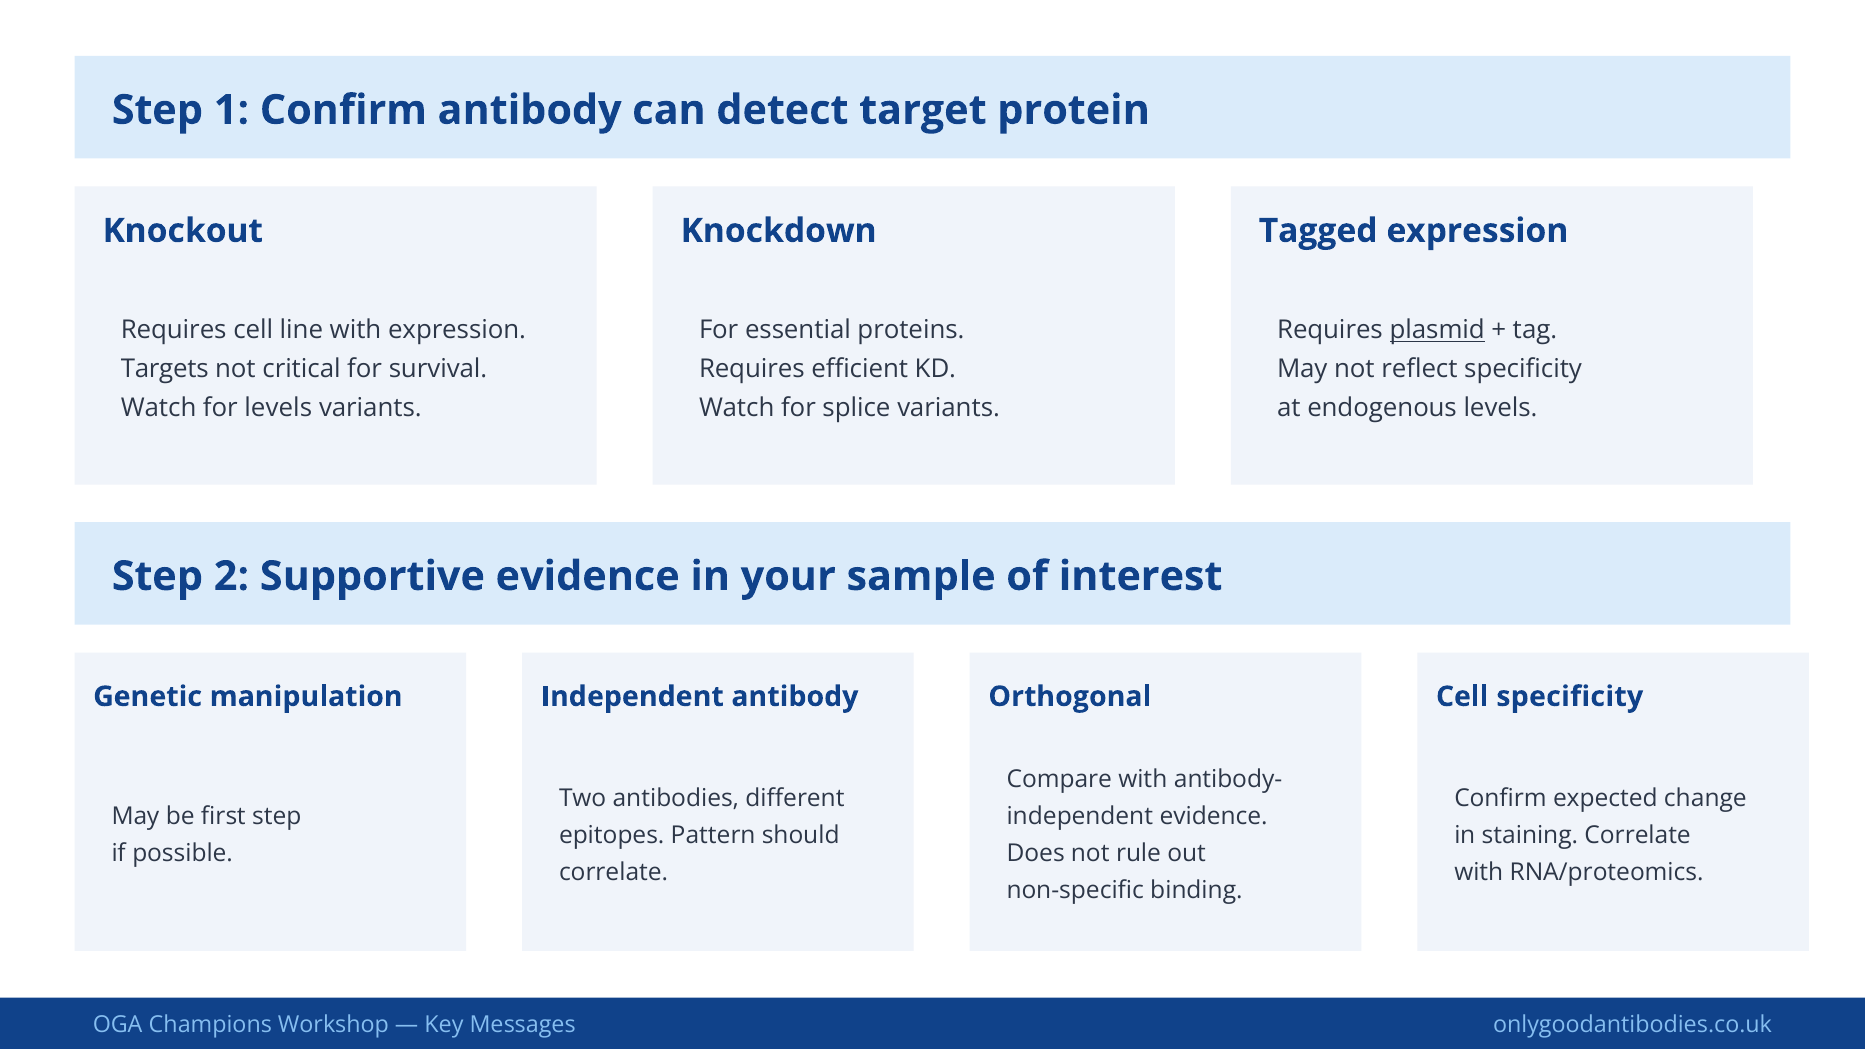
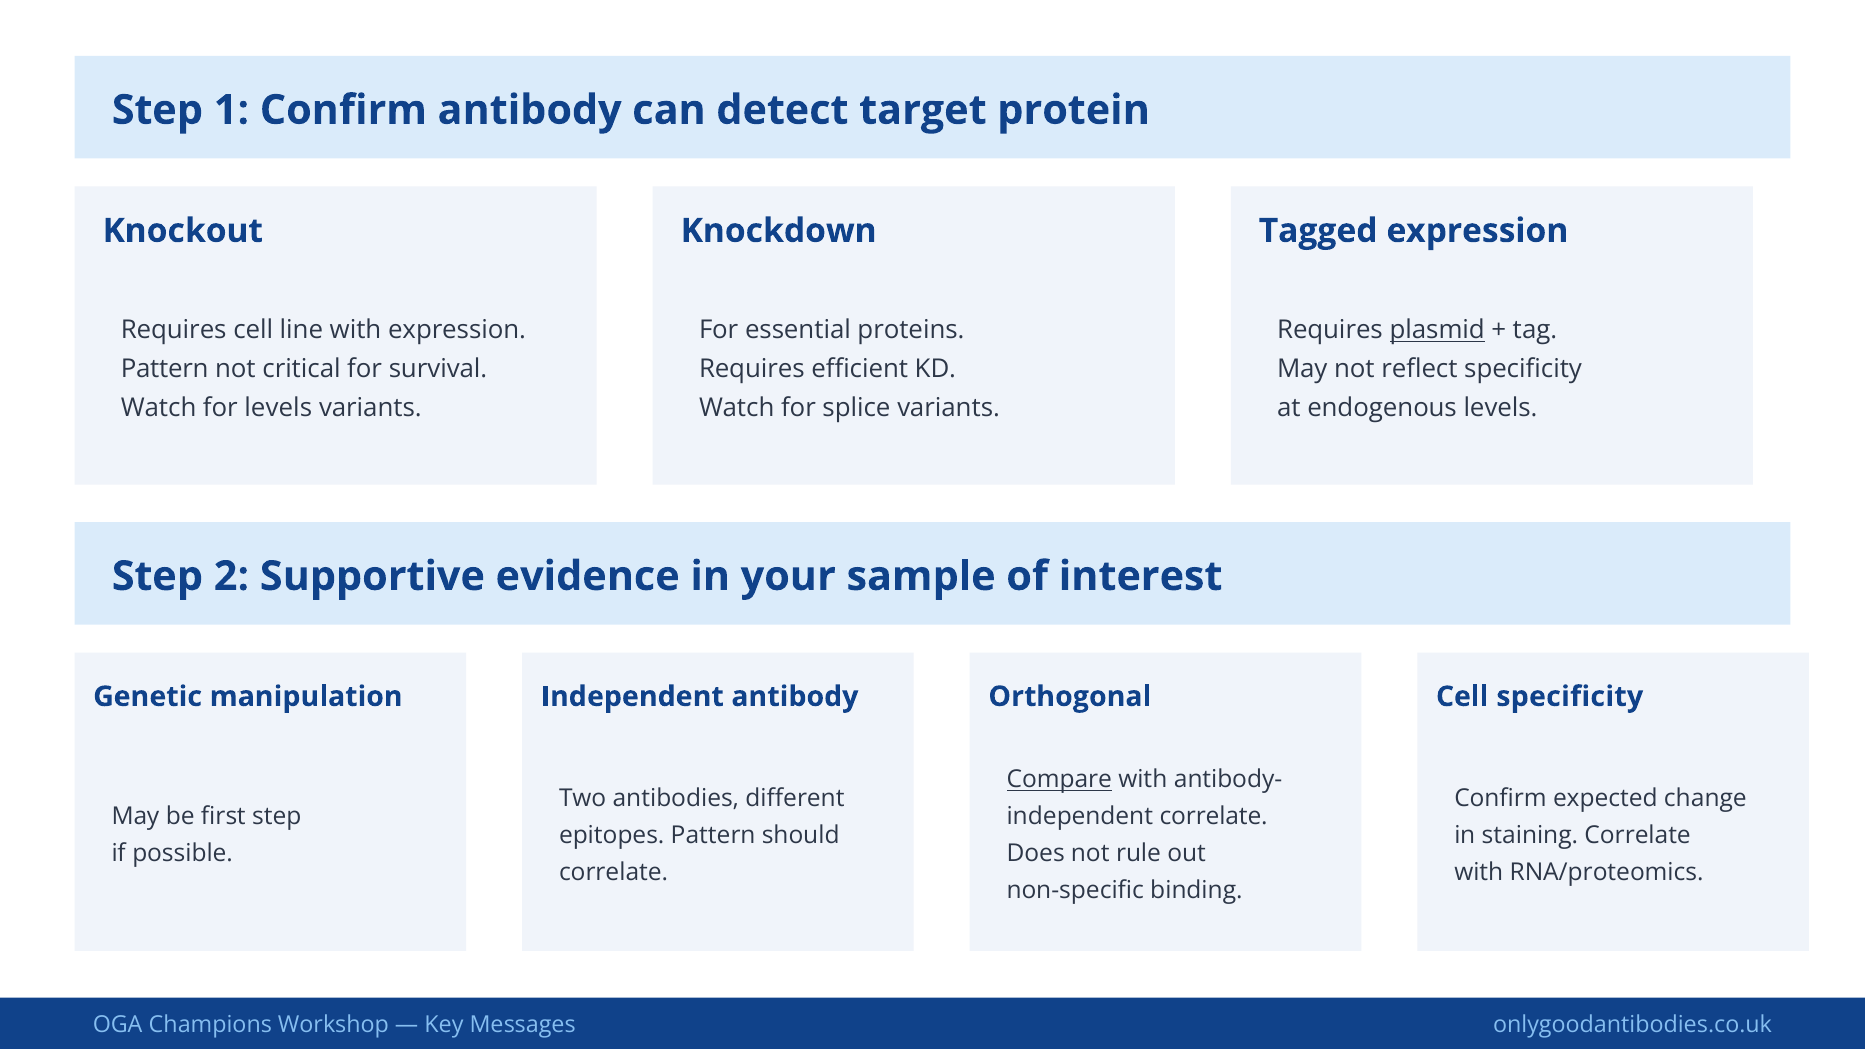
Targets at (165, 369): Targets -> Pattern
Compare underline: none -> present
independent evidence: evidence -> correlate
